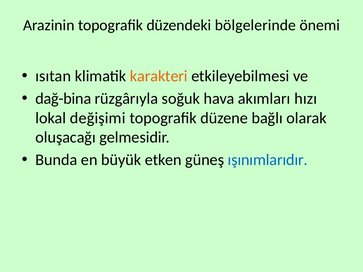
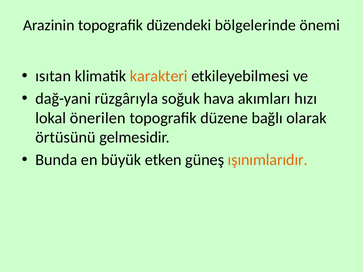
dağ-bina: dağ-bina -> dağ-yani
değişimi: değişimi -> önerilen
oluşacağı: oluşacağı -> örtüsünü
ışınımlarıdır colour: blue -> orange
